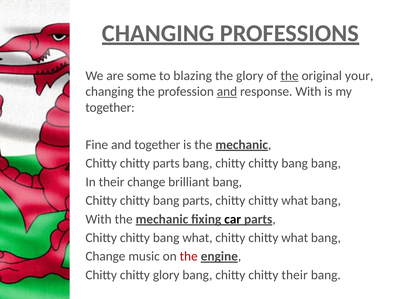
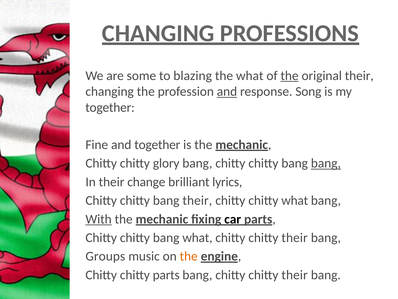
the glory: glory -> what
original your: your -> their
response With: With -> Song
chitty parts: parts -> glory
bang at (326, 163) underline: none -> present
brilliant bang: bang -> lyrics
bang parts: parts -> their
With at (99, 219) underline: none -> present
what at (295, 237): what -> their
Change at (105, 256): Change -> Groups
the at (189, 256) colour: red -> orange
chitty glory: glory -> parts
